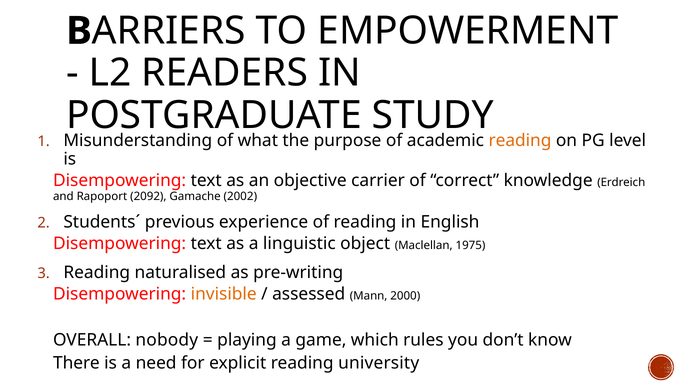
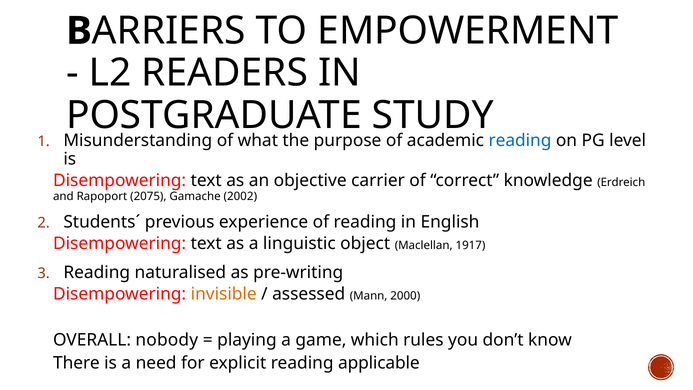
reading at (520, 140) colour: orange -> blue
2092: 2092 -> 2075
1975: 1975 -> 1917
university: university -> applicable
